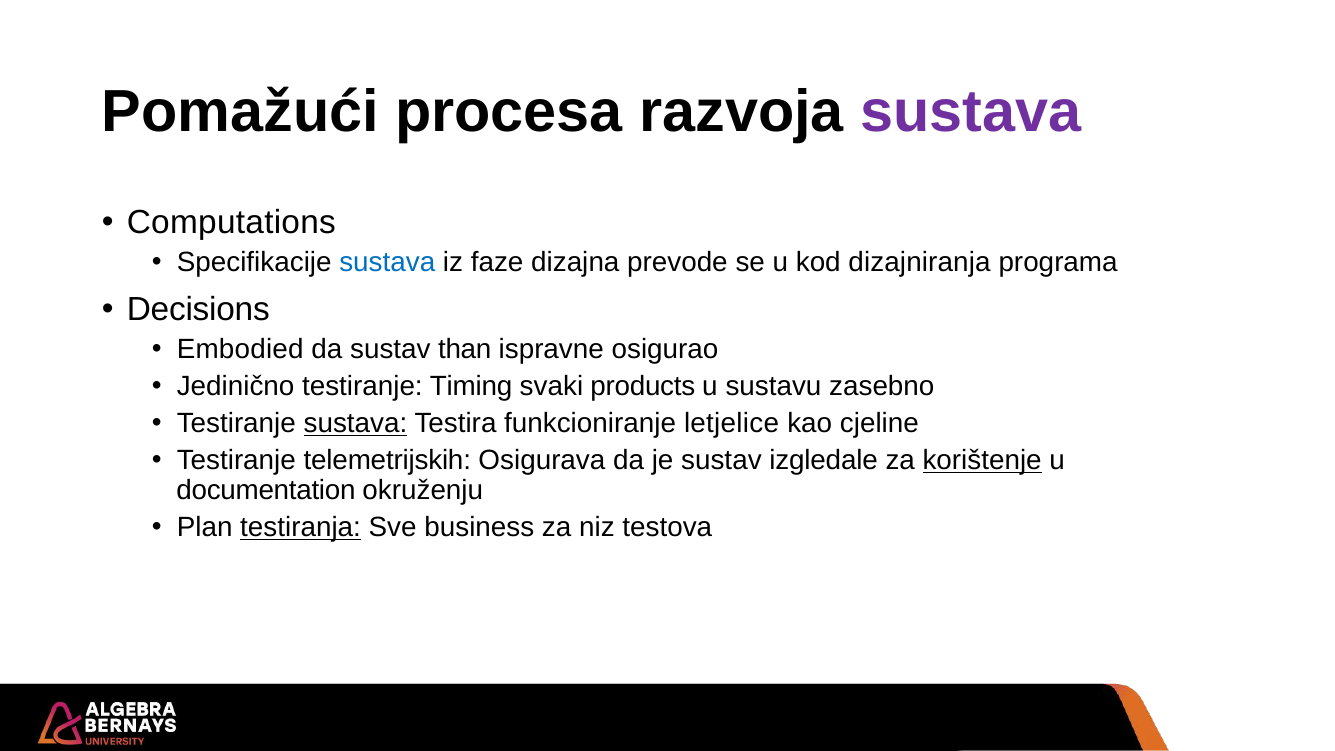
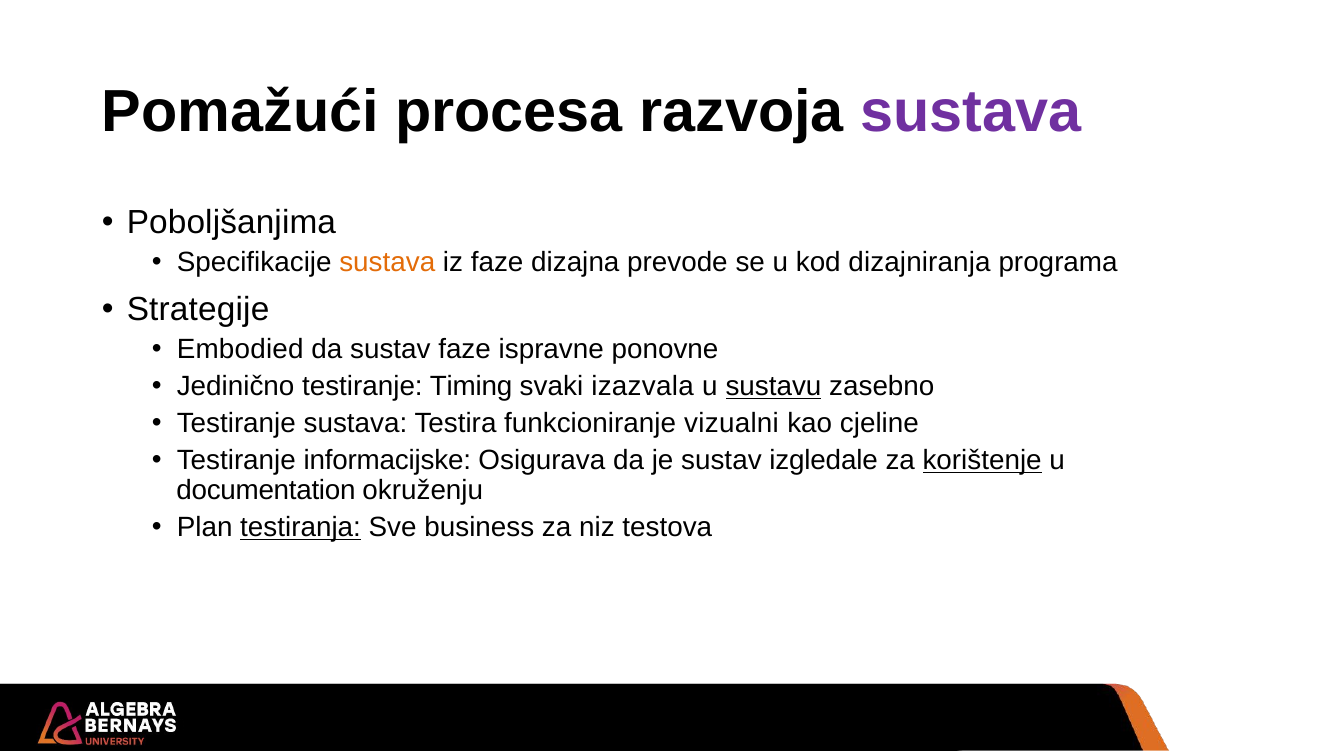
Computations: Computations -> Poboljšanjima
sustava at (387, 263) colour: blue -> orange
Decisions: Decisions -> Strategije
sustav than: than -> faze
osigurao: osigurao -> ponovne
products: products -> izazvala
sustavu underline: none -> present
sustava at (355, 424) underline: present -> none
letjelice: letjelice -> vizualni
telemetrijskih: telemetrijskih -> informacijske
